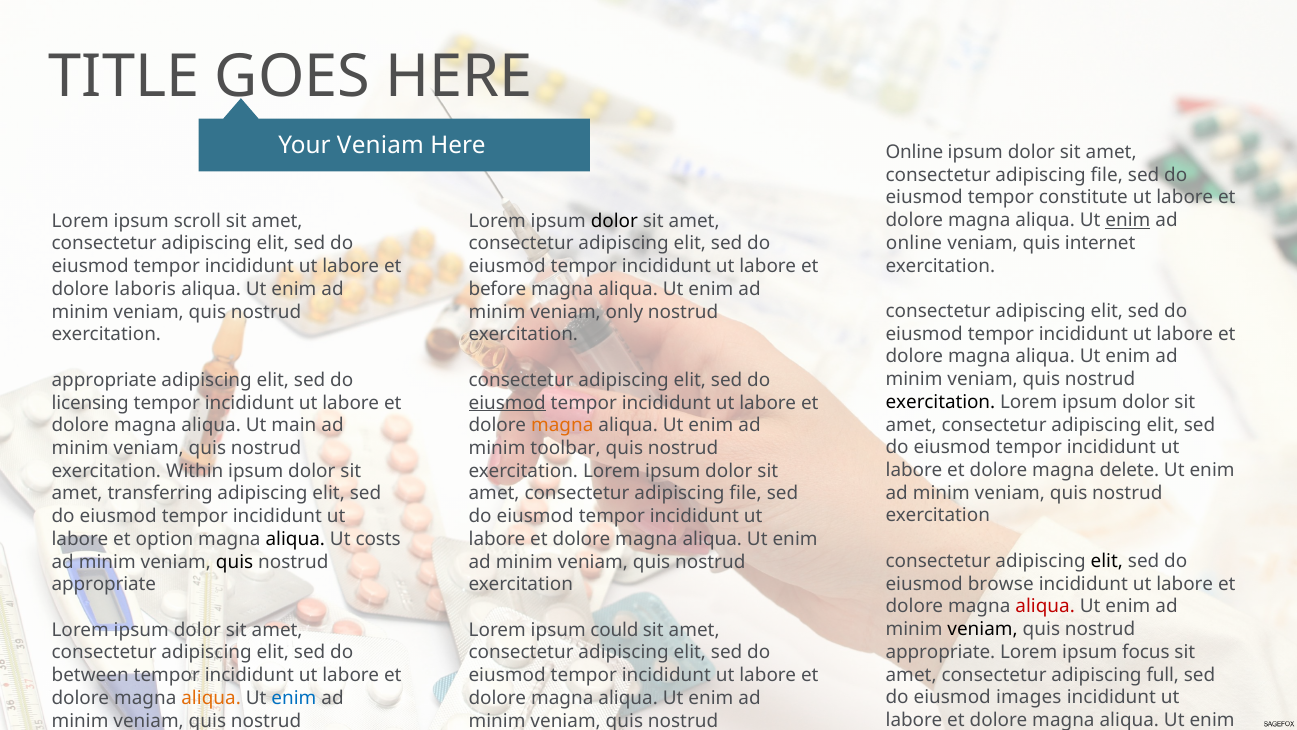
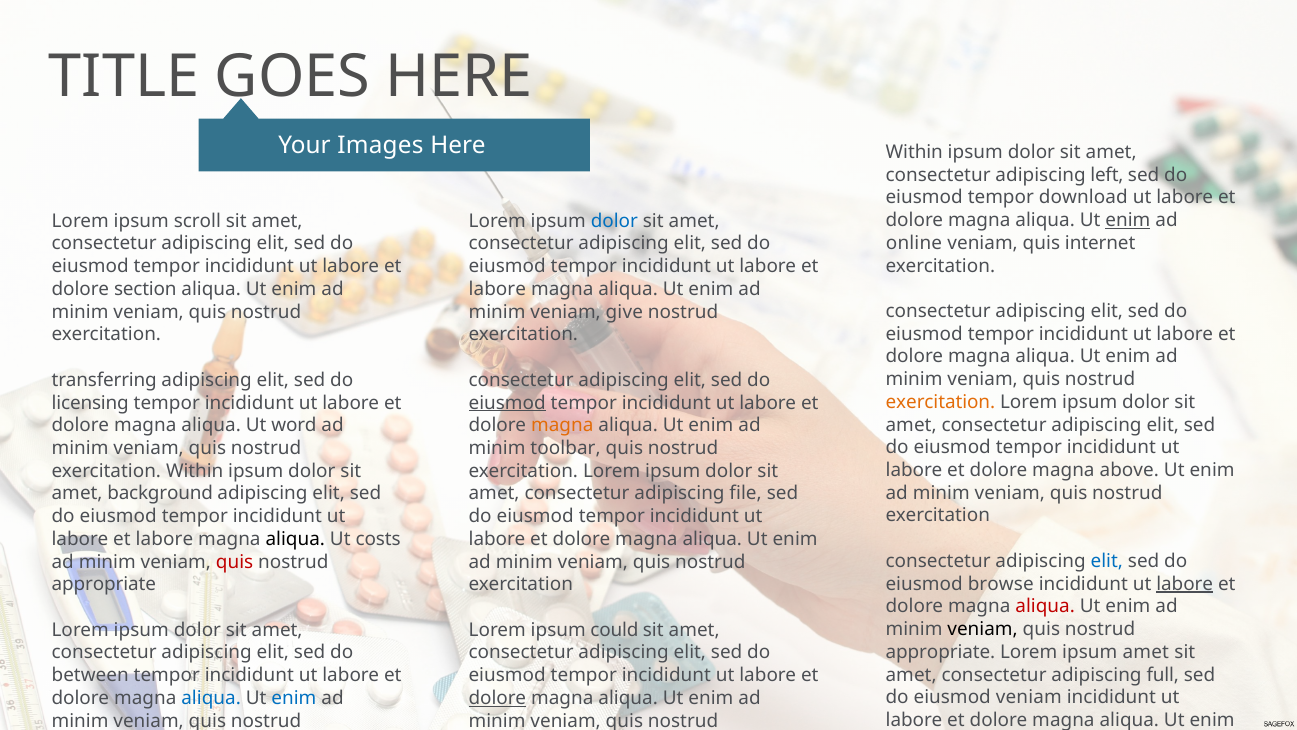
Your Veniam: Veniam -> Images
Online at (914, 152): Online -> Within
file at (1107, 175): file -> left
constitute: constitute -> download
dolor at (614, 221) colour: black -> blue
laboris: laboris -> section
before at (497, 289): before -> labore
only: only -> give
appropriate at (104, 380): appropriate -> transferring
exercitation at (940, 402) colour: black -> orange
main: main -> word
delete: delete -> above
transferring: transferring -> background
option at (165, 539): option -> labore
elit at (1107, 561) colour: black -> blue
quis at (235, 562) colour: black -> red
labore at (1185, 584) underline: none -> present
ipsum focus: focus -> amet
eiusmod images: images -> veniam
aliqua at (211, 698) colour: orange -> blue
dolore at (497, 698) underline: none -> present
